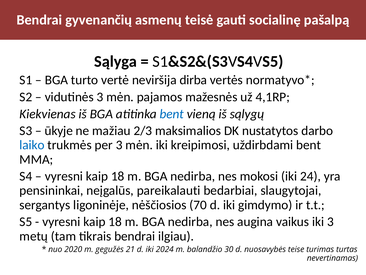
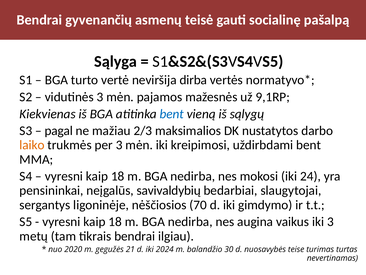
4,1RP: 4,1RP -> 9,1RP
ūkyje: ūkyje -> pagal
laiko colour: blue -> orange
pareikalauti: pareikalauti -> savivaldybių
